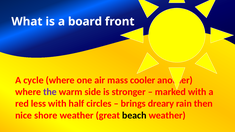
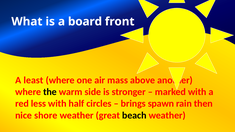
cycle: cycle -> least
cooler: cooler -> above
the colour: purple -> black
dreary: dreary -> spawn
